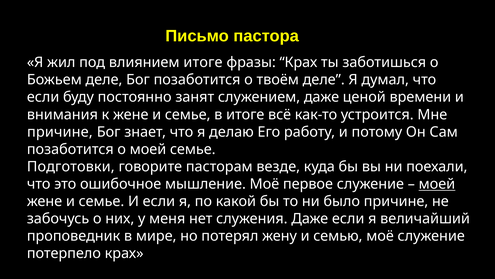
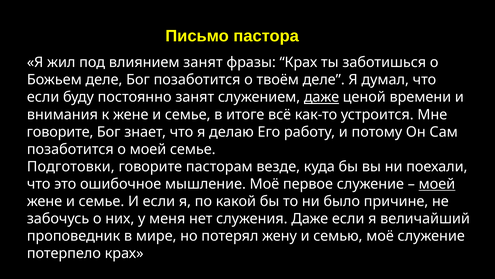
влиянием итоге: итоге -> занят
даже at (321, 97) underline: none -> present
причине at (60, 132): причине -> говорите
